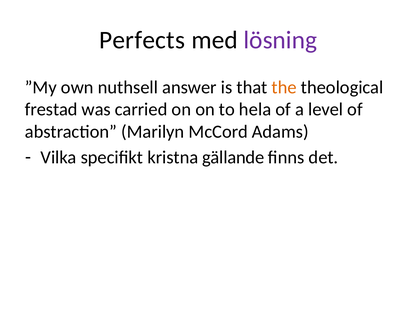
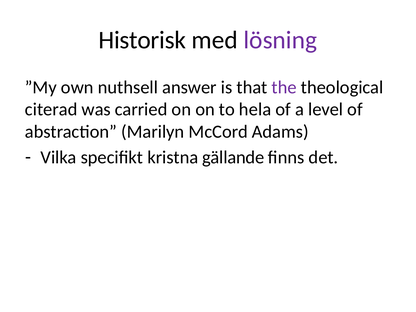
Perfects: Perfects -> Historisk
the colour: orange -> purple
frestad: frestad -> citerad
